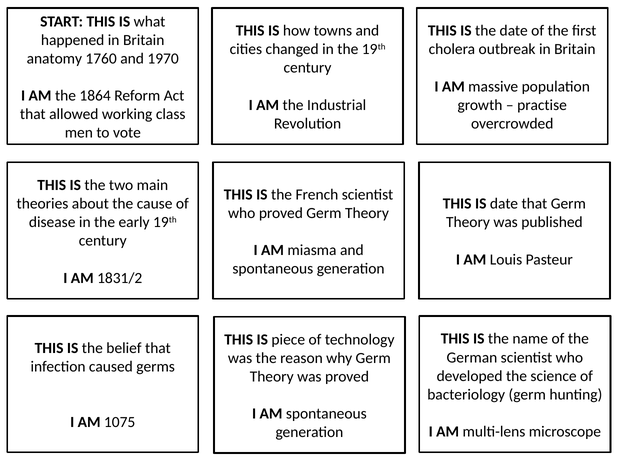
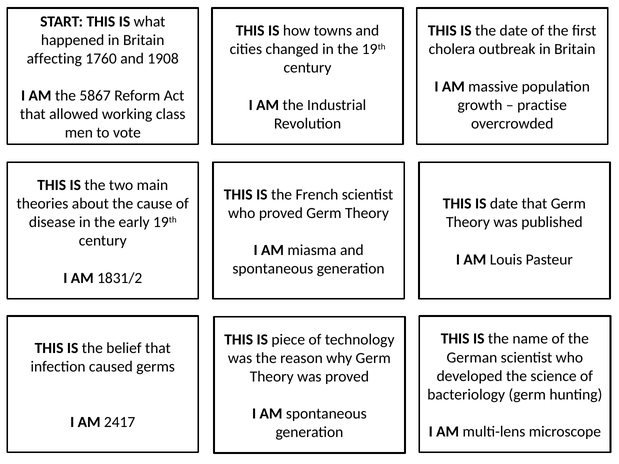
anatomy: anatomy -> affecting
1970: 1970 -> 1908
1864: 1864 -> 5867
1075: 1075 -> 2417
